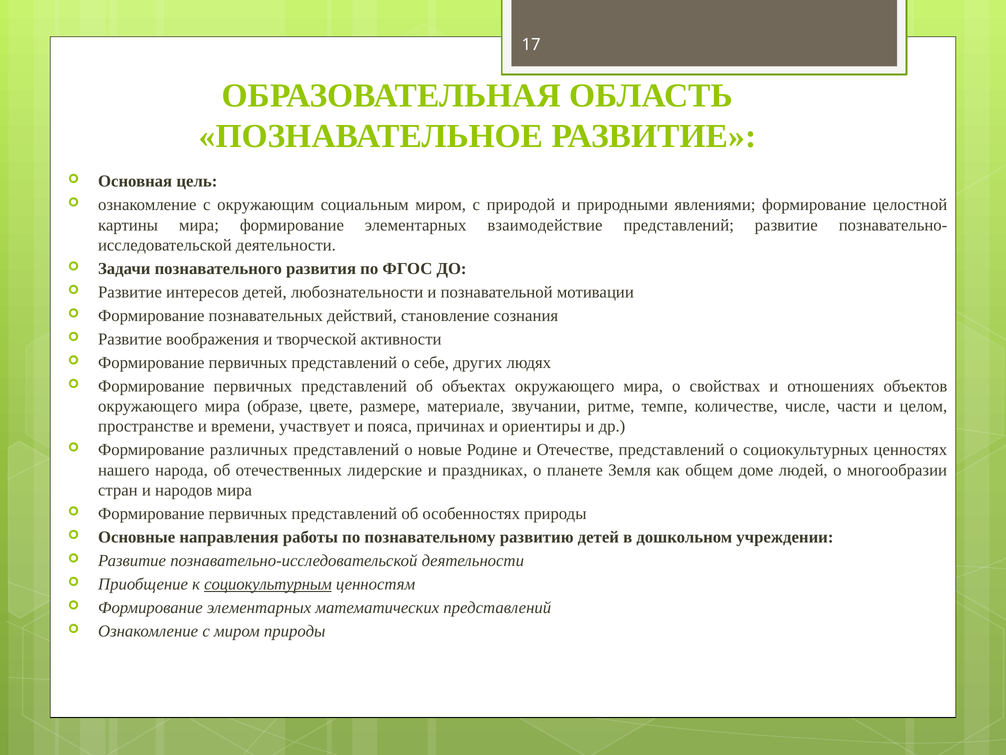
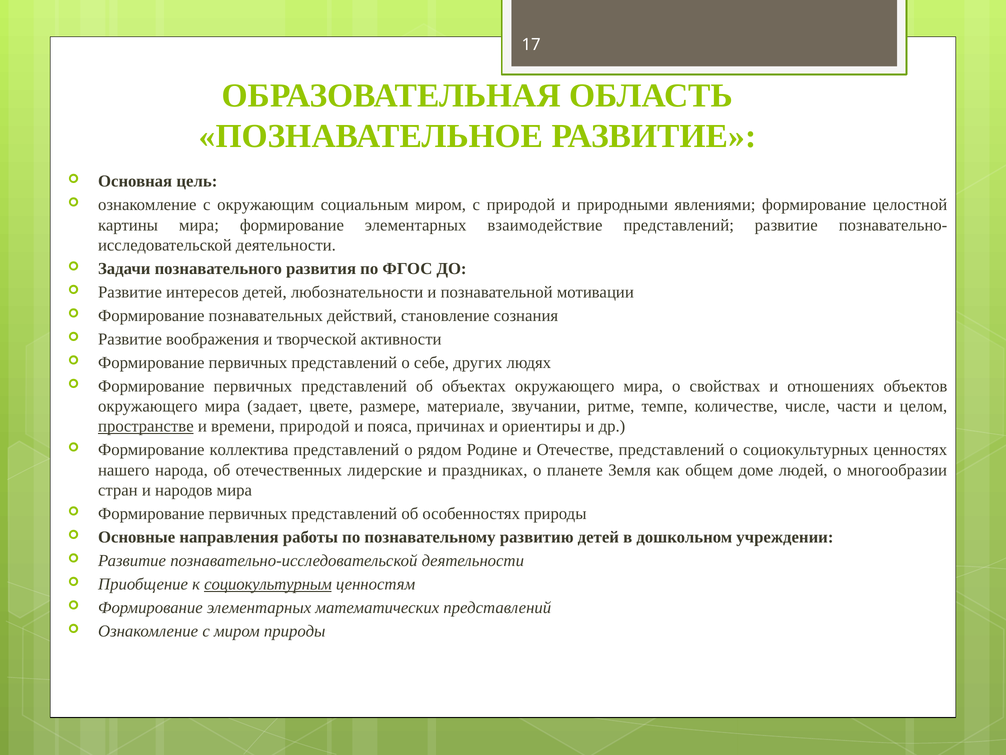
образе: образе -> задает
пространстве underline: none -> present
времени участвует: участвует -> природой
различных: различных -> коллектива
новые: новые -> рядом
